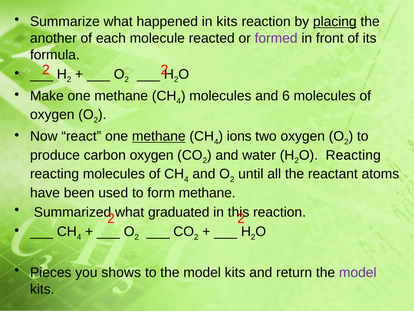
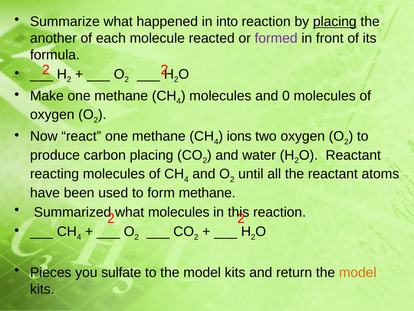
in kits: kits -> into
6: 6 -> 0
methane at (159, 136) underline: present -> none
carbon oxygen: oxygen -> placing
Reacting at (353, 155): Reacting -> Reactant
what graduated: graduated -> molecules
shows: shows -> sulfate
model at (358, 272) colour: purple -> orange
